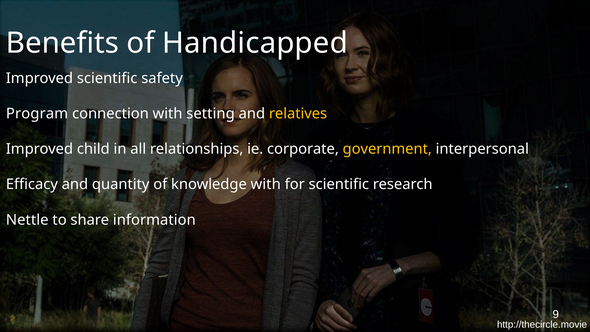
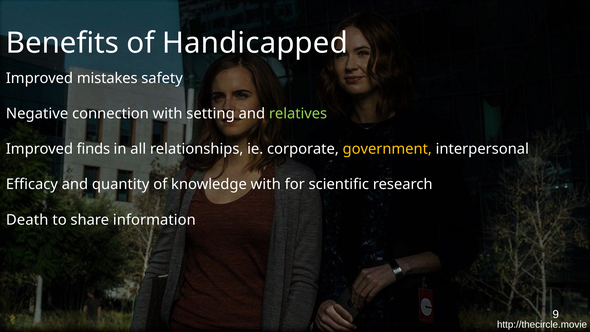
Improved scientific: scientific -> mistakes
Program: Program -> Negative
relatives colour: yellow -> light green
child: child -> finds
Nettle: Nettle -> Death
